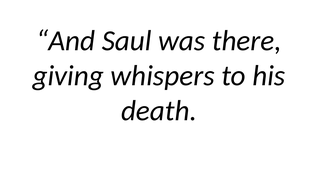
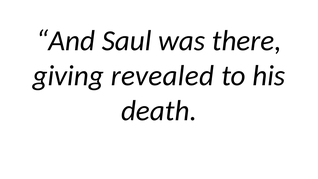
whispers: whispers -> revealed
